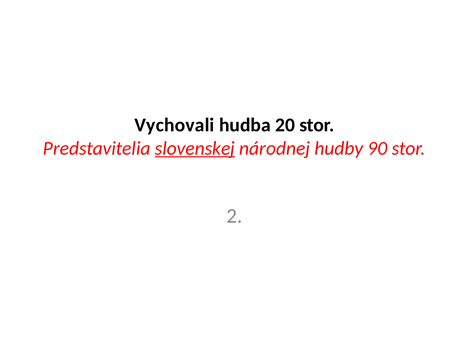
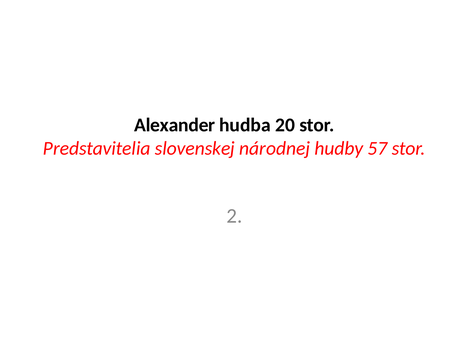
Vychovali: Vychovali -> Alexander
slovenskej underline: present -> none
90: 90 -> 57
